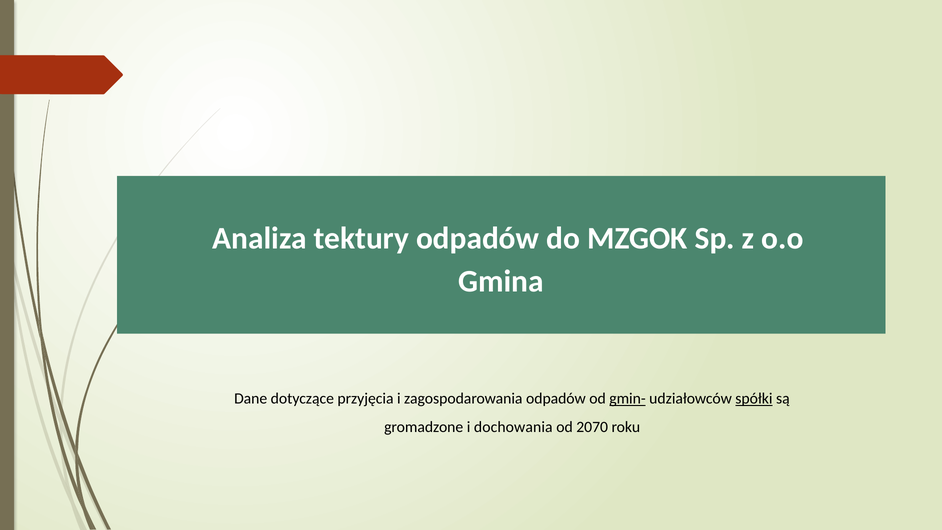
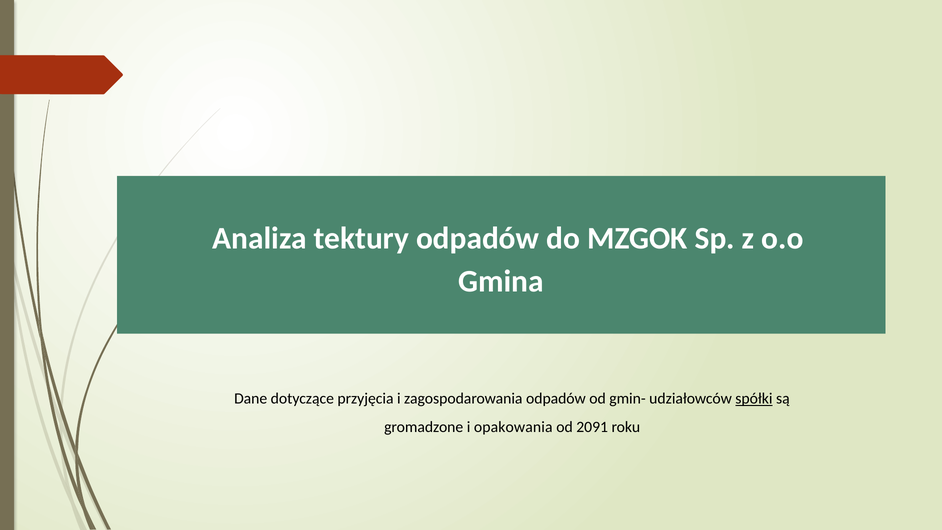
gmin- underline: present -> none
dochowania: dochowania -> opakowania
2070: 2070 -> 2091
